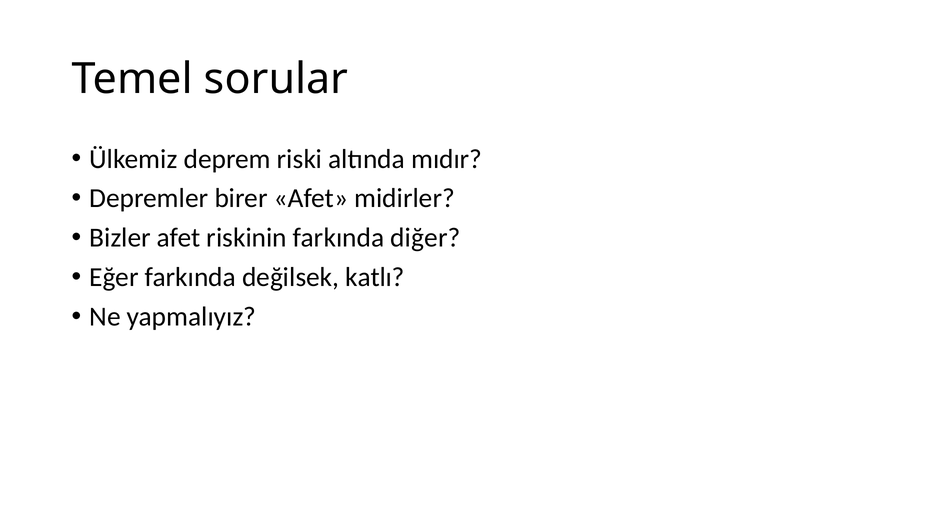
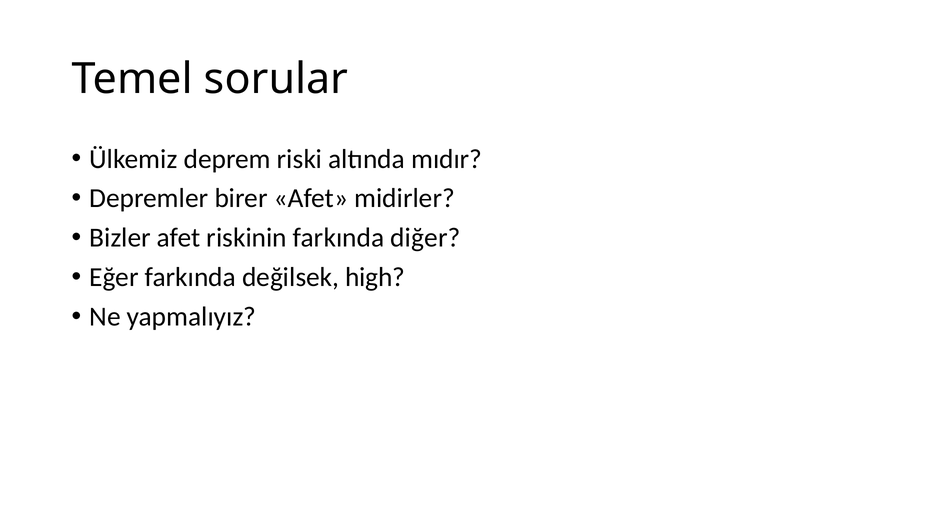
katlı: katlı -> high
